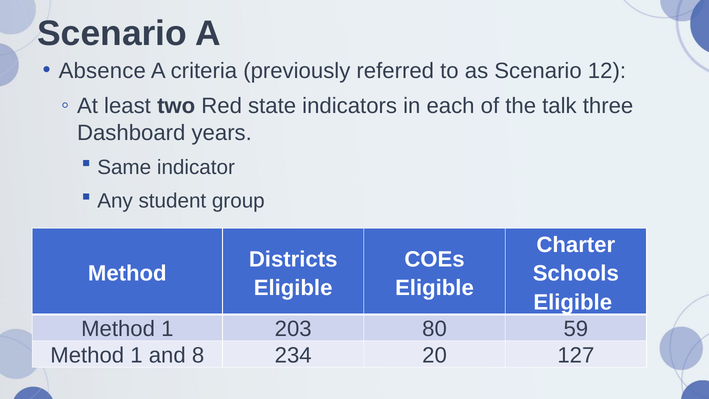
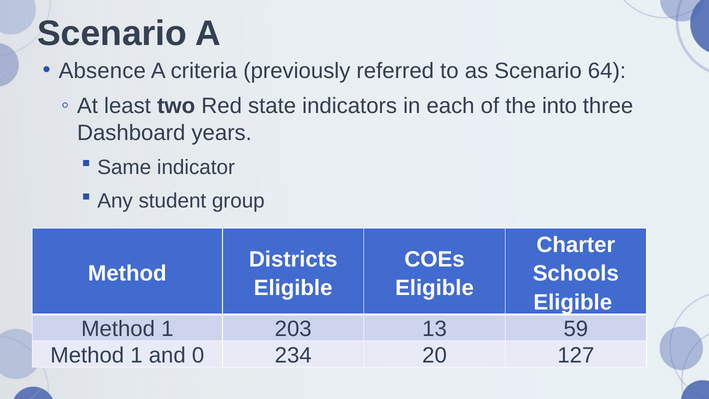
12: 12 -> 64
talk: talk -> into
80: 80 -> 13
8: 8 -> 0
